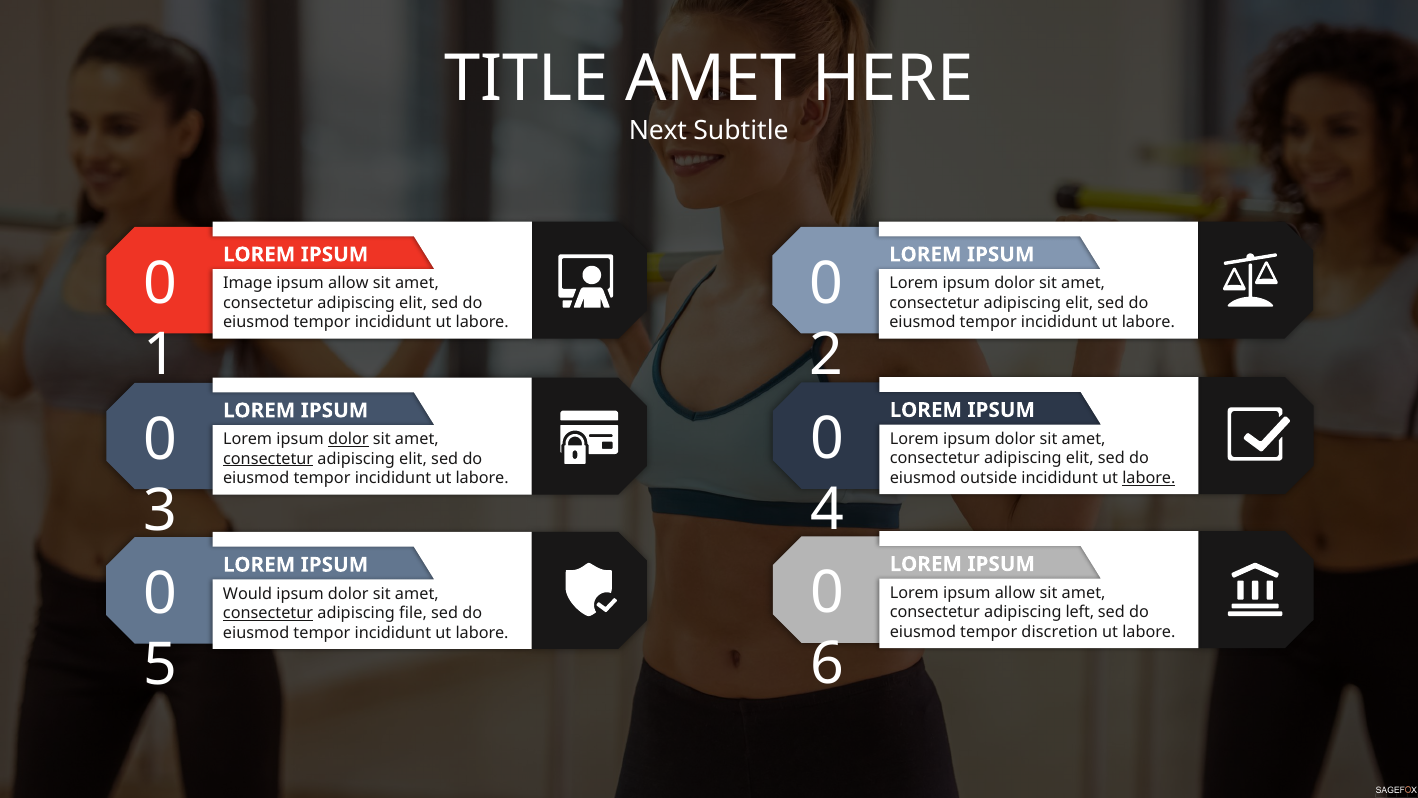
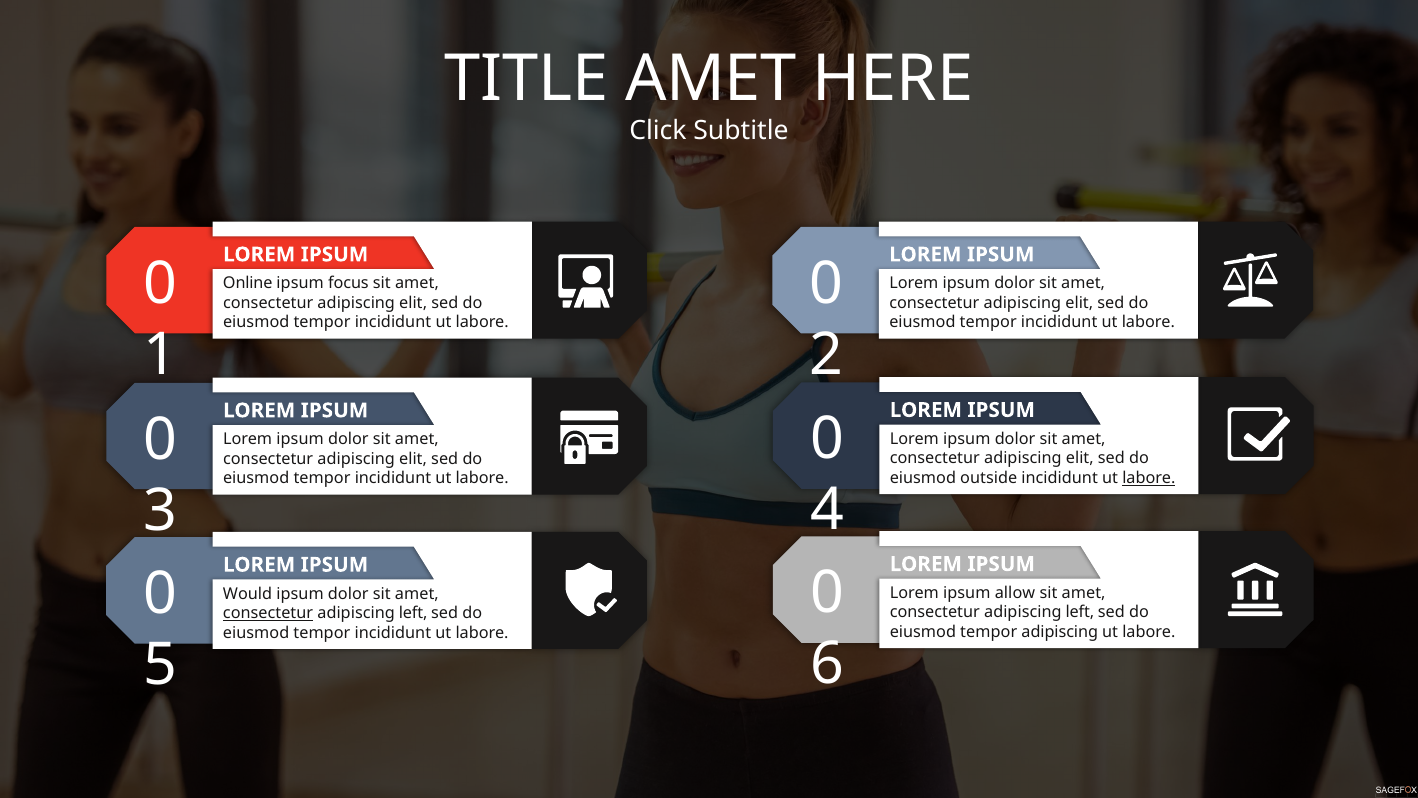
Next: Next -> Click
Image: Image -> Online
allow at (348, 283): allow -> focus
dolor at (348, 439) underline: present -> none
consectetur at (268, 459) underline: present -> none
file at (413, 613): file -> left
tempor discretion: discretion -> adipiscing
